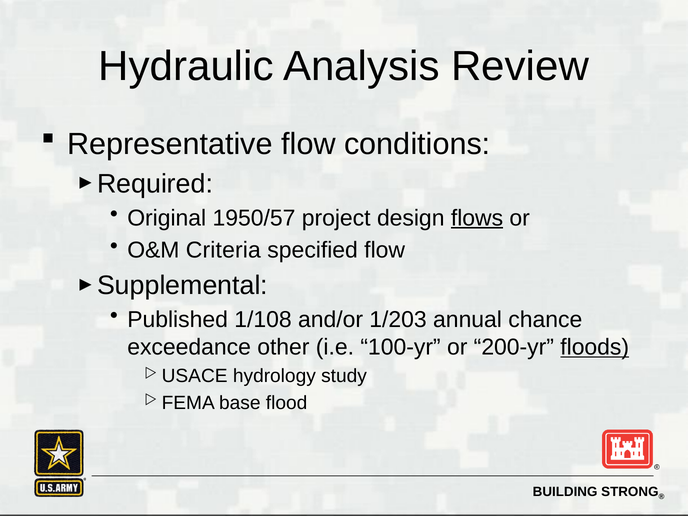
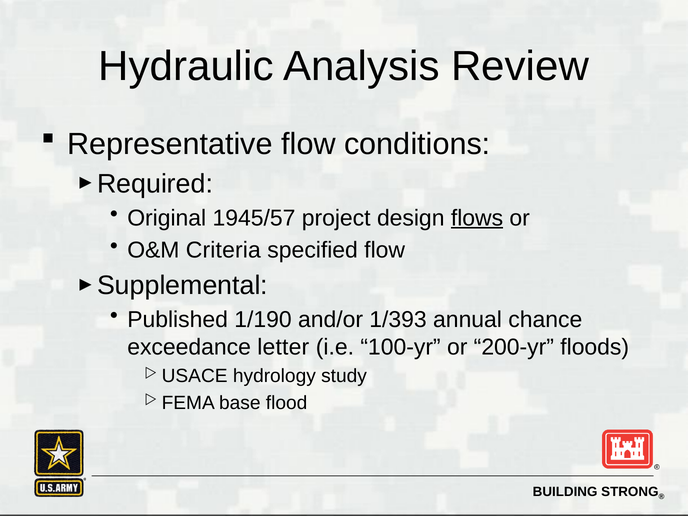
1950/57: 1950/57 -> 1945/57
1/108: 1/108 -> 1/190
1/203: 1/203 -> 1/393
other: other -> letter
floods underline: present -> none
